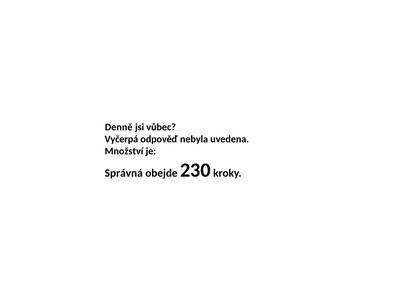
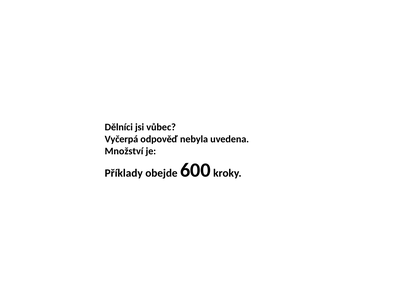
Denně: Denně -> Dělníci
Správná: Správná -> Příklady
230: 230 -> 600
